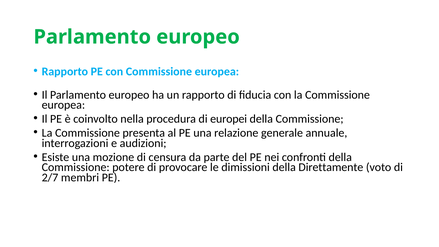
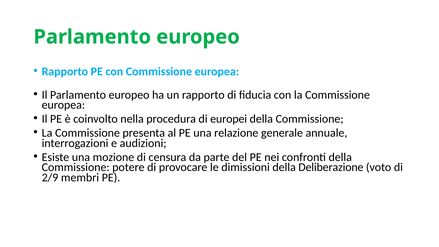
Direttamente: Direttamente -> Deliberazione
2/7: 2/7 -> 2/9
